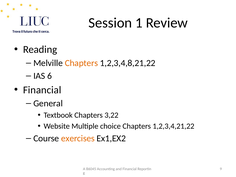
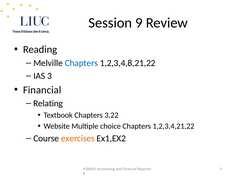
Session 1: 1 -> 9
Chapters at (81, 63) colour: orange -> blue
6: 6 -> 3
General: General -> Relating
